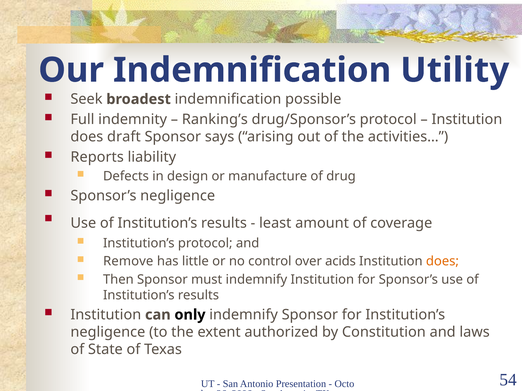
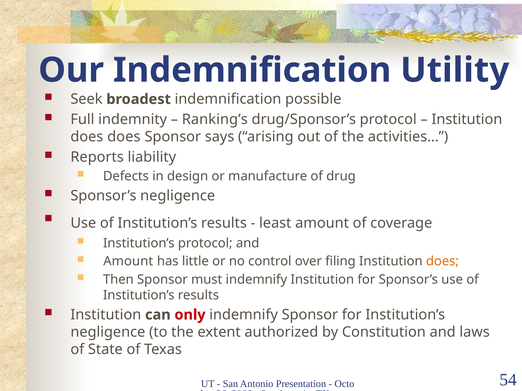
does draft: draft -> does
Remove at (128, 262): Remove -> Amount
acids: acids -> filing
only colour: black -> red
